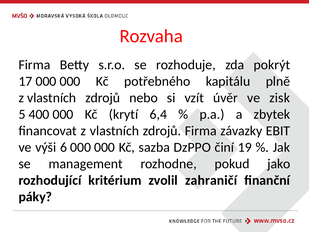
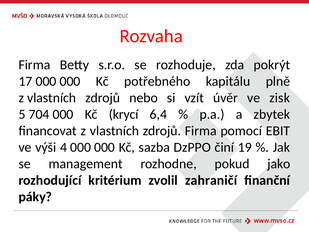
400: 400 -> 704
krytí: krytí -> krycí
závazky: závazky -> pomocí
6: 6 -> 4
